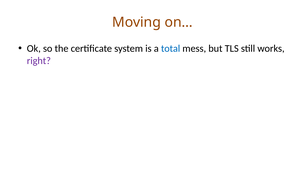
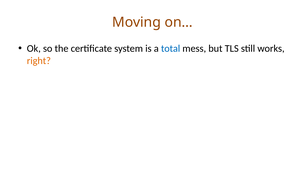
right colour: purple -> orange
